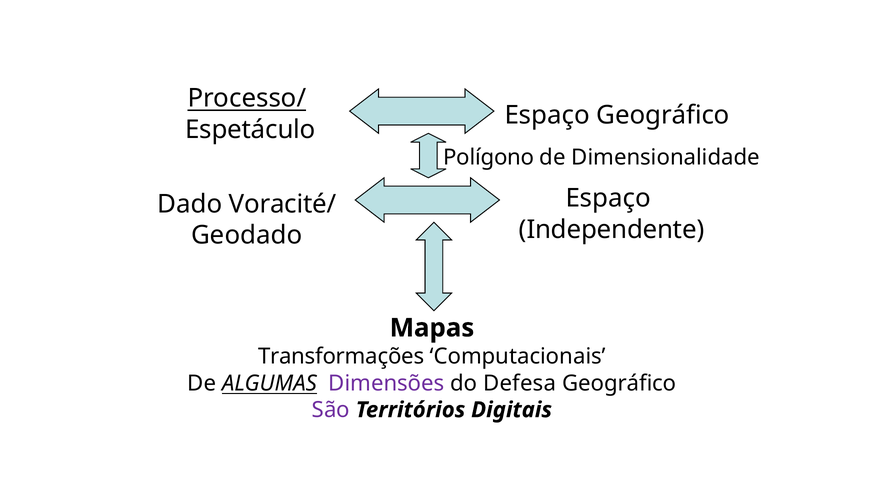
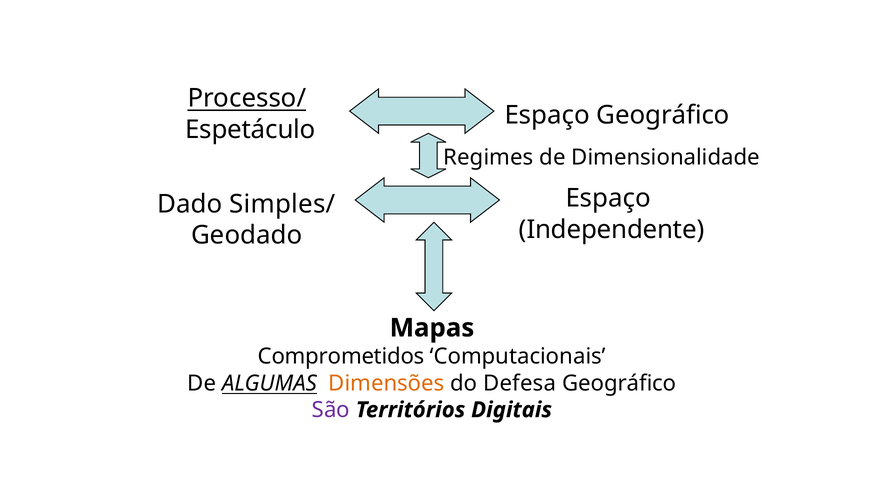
Polígono: Polígono -> Regimes
Voracité/: Voracité/ -> Simples/
Transformações: Transformações -> Comprometidos
Dimensões colour: purple -> orange
